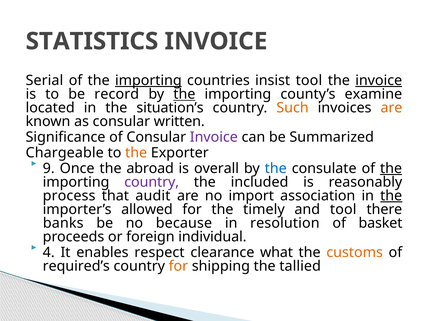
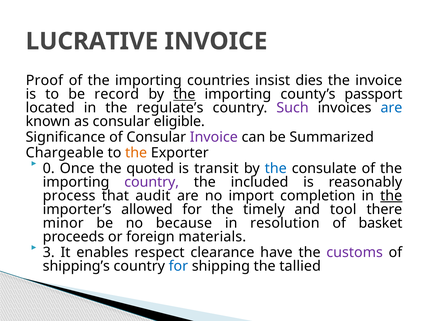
STATISTICS: STATISTICS -> LUCRATIVE
Serial: Serial -> Proof
importing at (148, 80) underline: present -> none
insist tool: tool -> dies
invoice at (379, 80) underline: present -> none
examine: examine -> passport
situation’s: situation’s -> regulate’s
Such colour: orange -> purple
are at (391, 108) colour: orange -> blue
written: written -> eligible
9: 9 -> 0
abroad: abroad -> quoted
overall: overall -> transit
the at (391, 168) underline: present -> none
association: association -> completion
banks: banks -> minor
individual: individual -> materials
4: 4 -> 3
what: what -> have
customs colour: orange -> purple
required’s: required’s -> shipping’s
for at (178, 266) colour: orange -> blue
